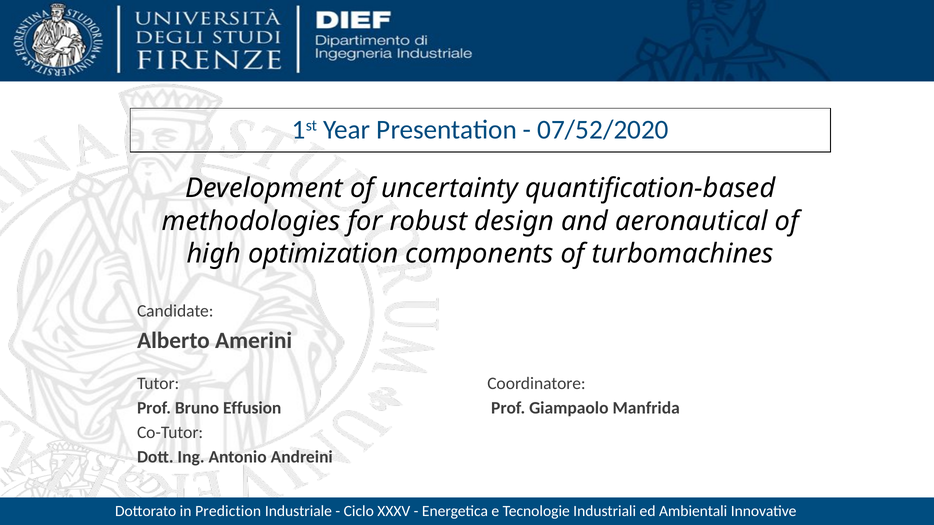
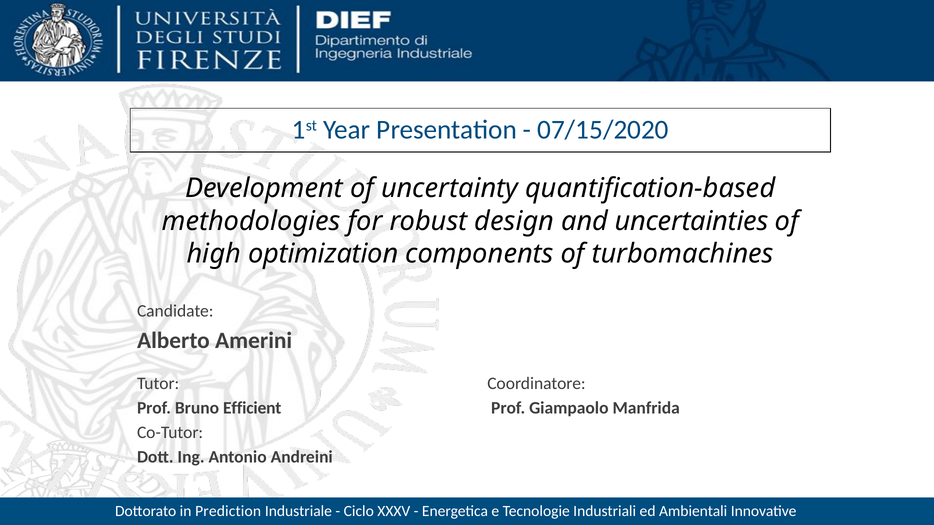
07/52/2020: 07/52/2020 -> 07/15/2020
aeronautical: aeronautical -> uncertainties
Effusion: Effusion -> Efficient
